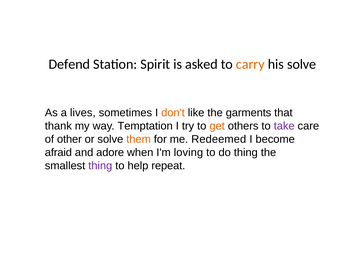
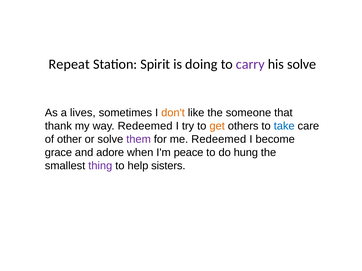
Defend: Defend -> Repeat
asked: asked -> doing
carry colour: orange -> purple
garments: garments -> someone
way Temptation: Temptation -> Redeemed
take colour: purple -> blue
them colour: orange -> purple
afraid: afraid -> grace
loving: loving -> peace
do thing: thing -> hung
repeat: repeat -> sisters
